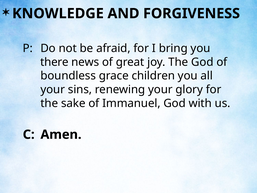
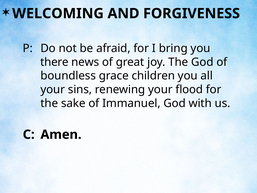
KNOWLEDGE: KNOWLEDGE -> WELCOMING
glory: glory -> flood
